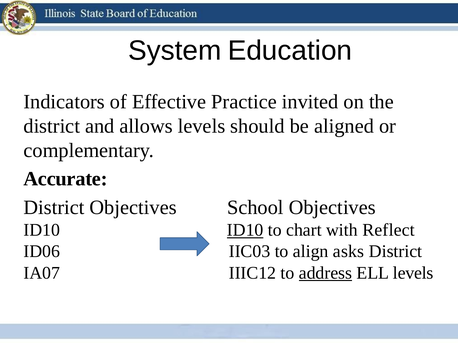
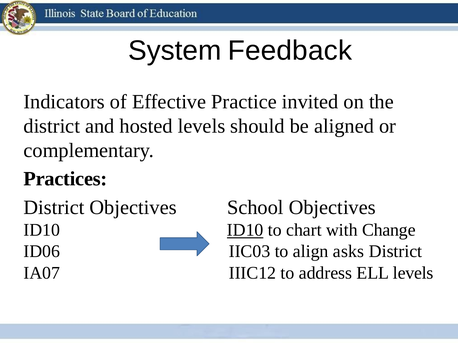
Education: Education -> Feedback
allows: allows -> hosted
Accurate: Accurate -> Practices
Reflect: Reflect -> Change
address underline: present -> none
